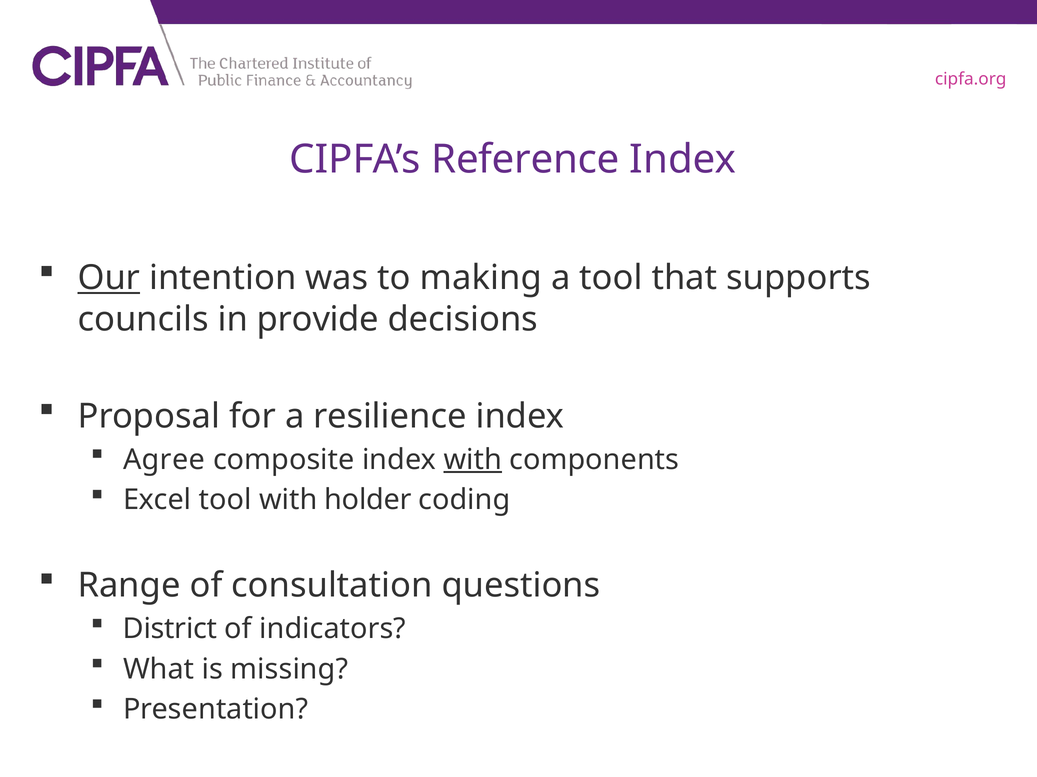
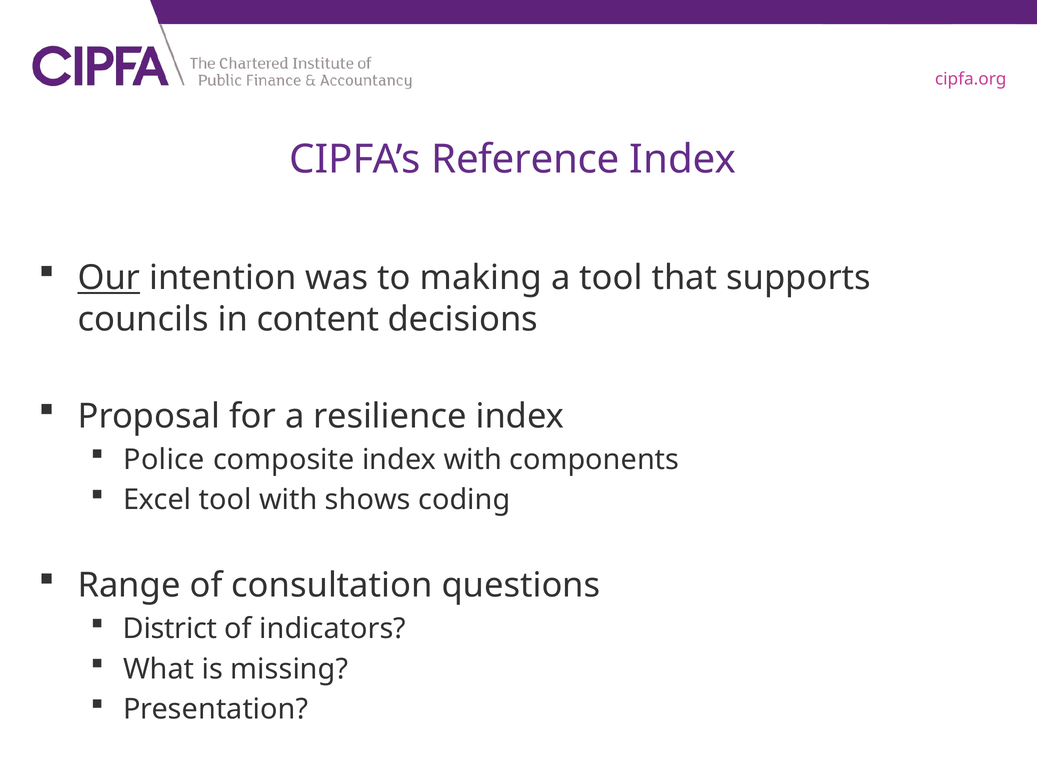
provide: provide -> content
Agree: Agree -> Police
with at (473, 460) underline: present -> none
holder: holder -> shows
